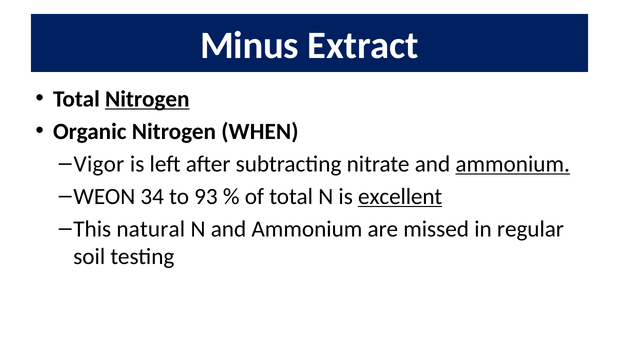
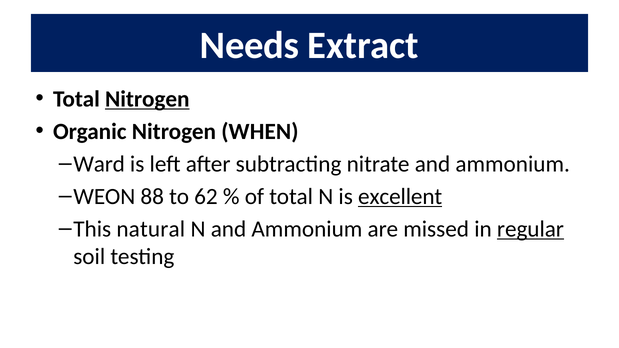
Minus: Minus -> Needs
Vigor: Vigor -> Ward
ammonium at (513, 164) underline: present -> none
34: 34 -> 88
93: 93 -> 62
regular underline: none -> present
